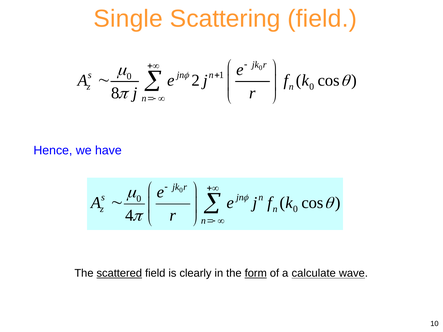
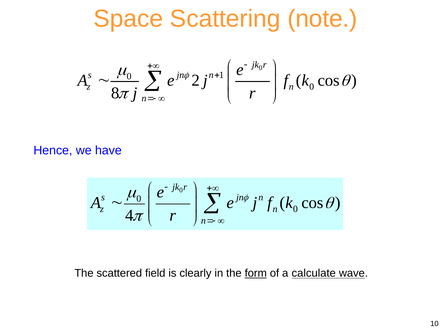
Single: Single -> Space
Scattering field: field -> note
scattered underline: present -> none
